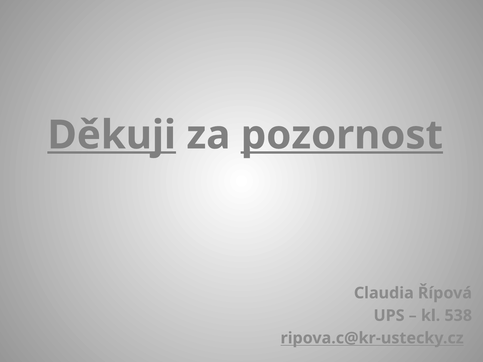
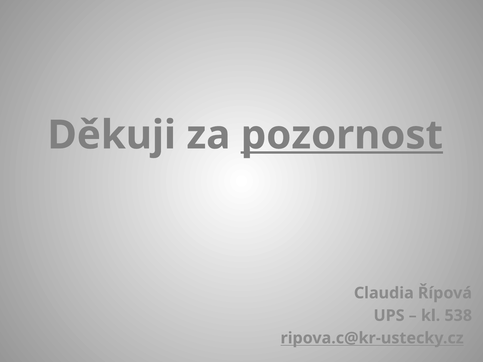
Děkuji underline: present -> none
